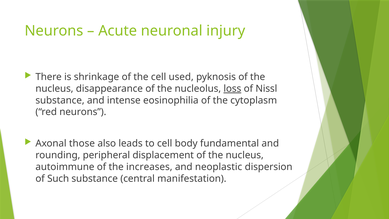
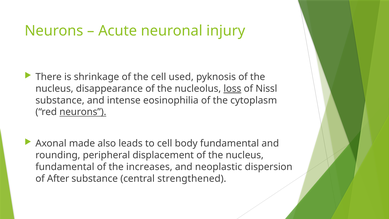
neurons at (83, 112) underline: none -> present
those: those -> made
autoimmune at (65, 167): autoimmune -> fundamental
Such: Such -> After
manifestation: manifestation -> strengthened
